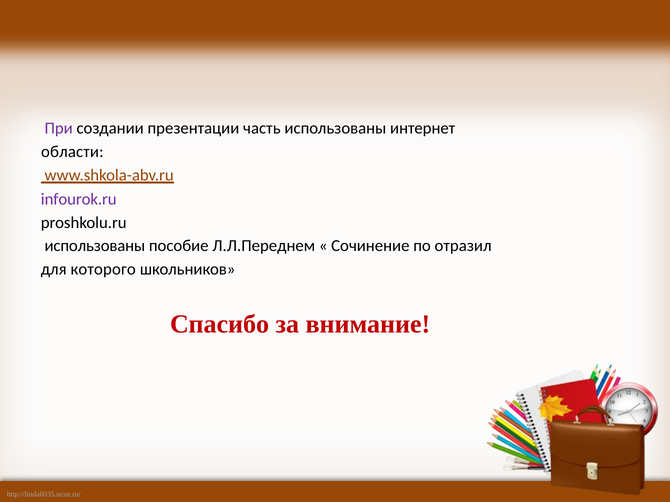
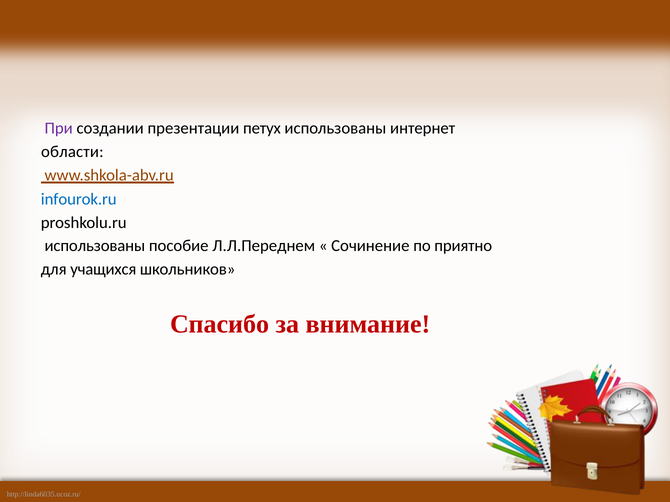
часть: часть -> петух
infourok.ru colour: purple -> blue
отразил: отразил -> приятно
которого: которого -> учащихся
